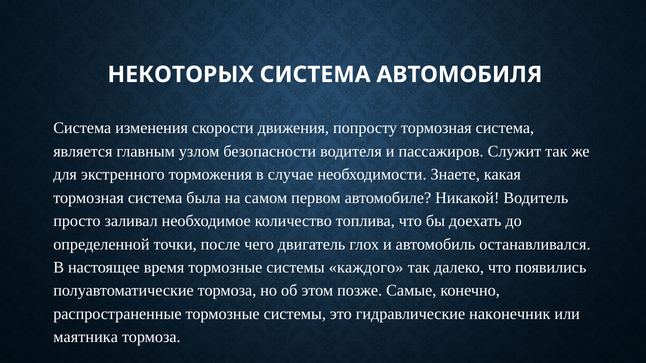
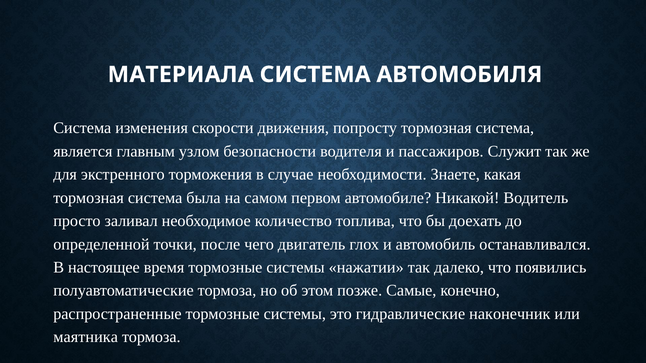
НЕКОТОРЫХ: НЕКОТОРЫХ -> МАТЕРИАЛА
каждого: каждого -> нажатии
